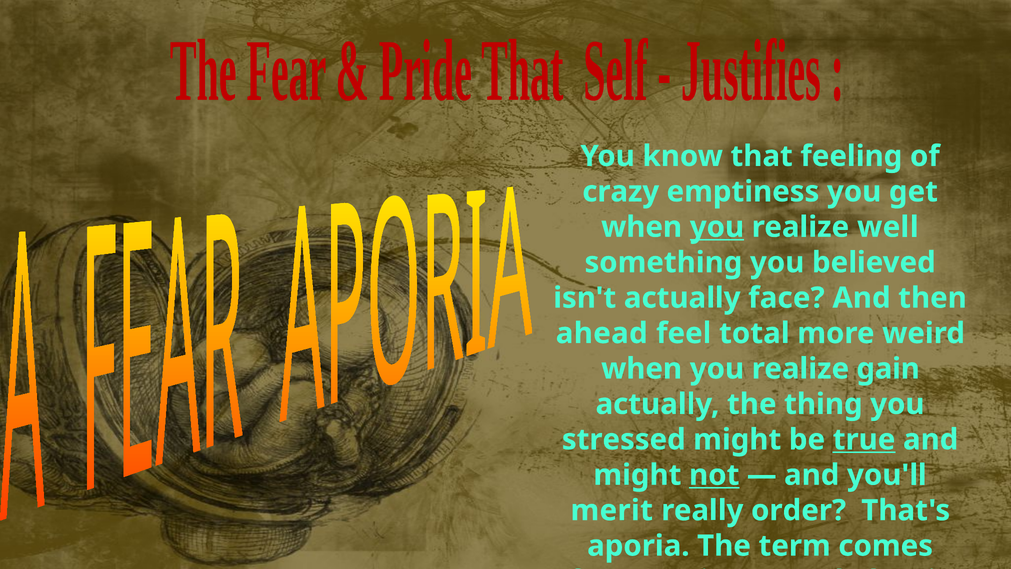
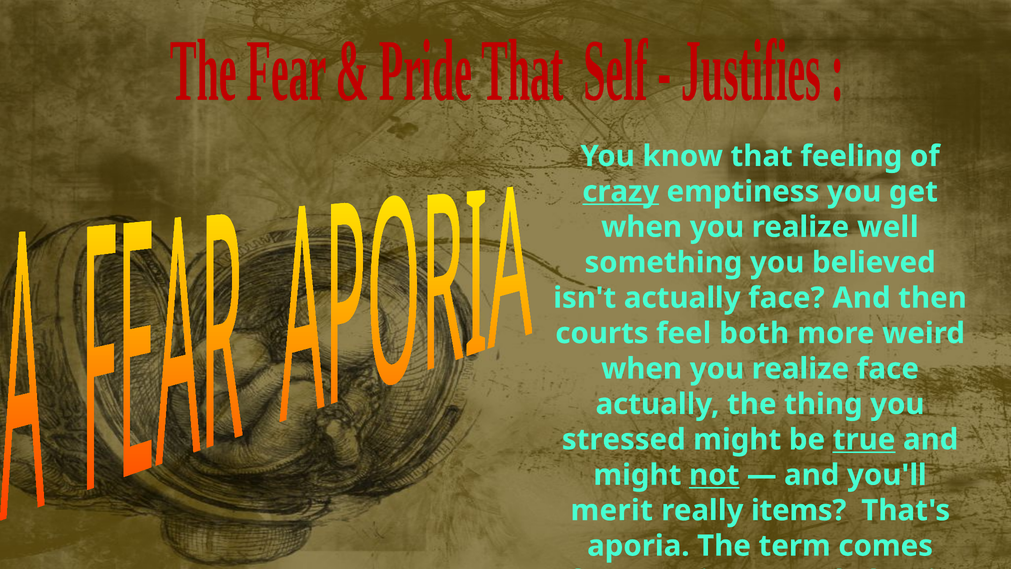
crazy underline: none -> present
you at (717, 227) underline: present -> none
ahead: ahead -> courts
total: total -> both
realize gain: gain -> face
order: order -> items
